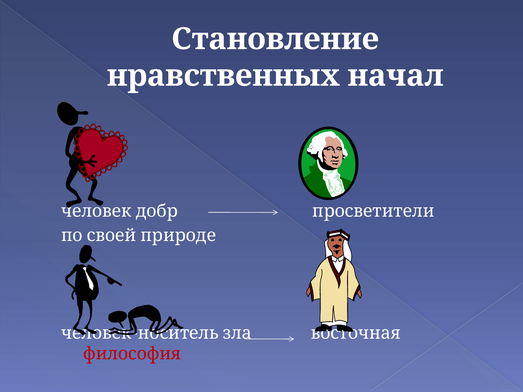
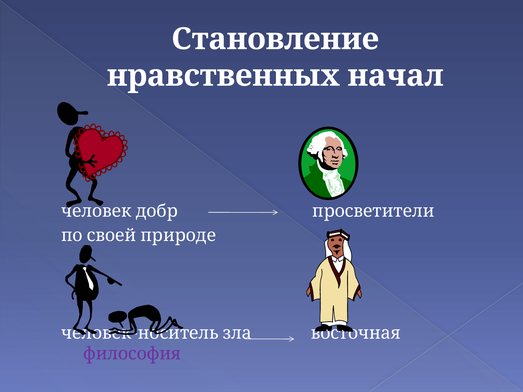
философия colour: red -> purple
